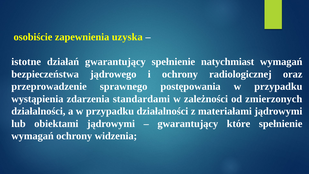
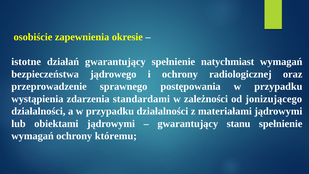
uzyska: uzyska -> okresie
zmierzonych: zmierzonych -> jonizującego
które: które -> stanu
widzenia: widzenia -> któremu
